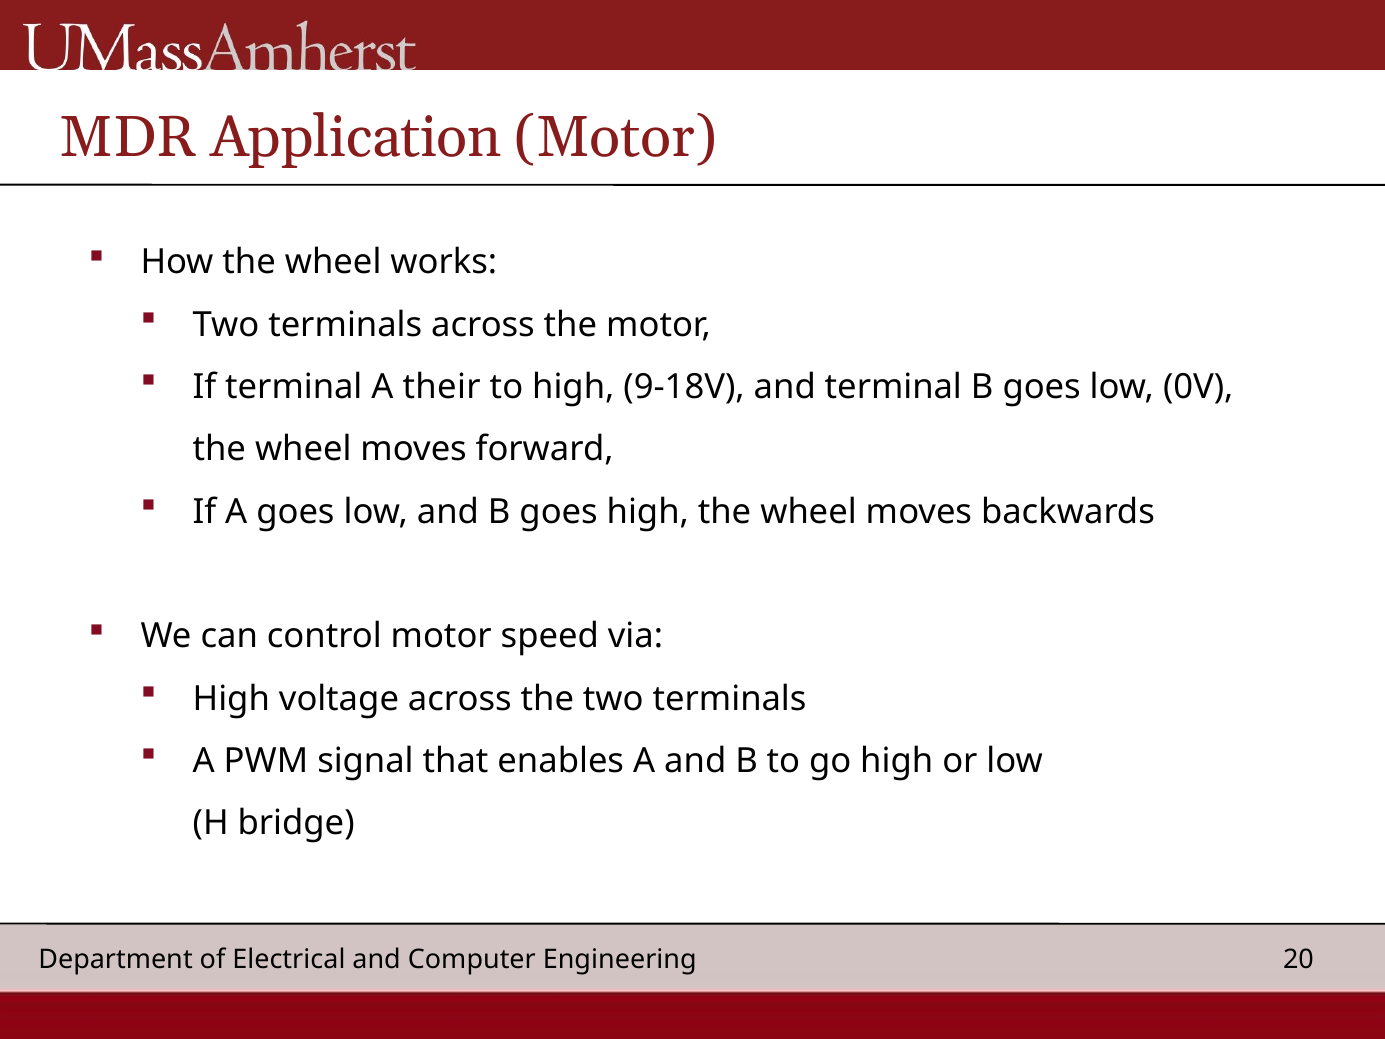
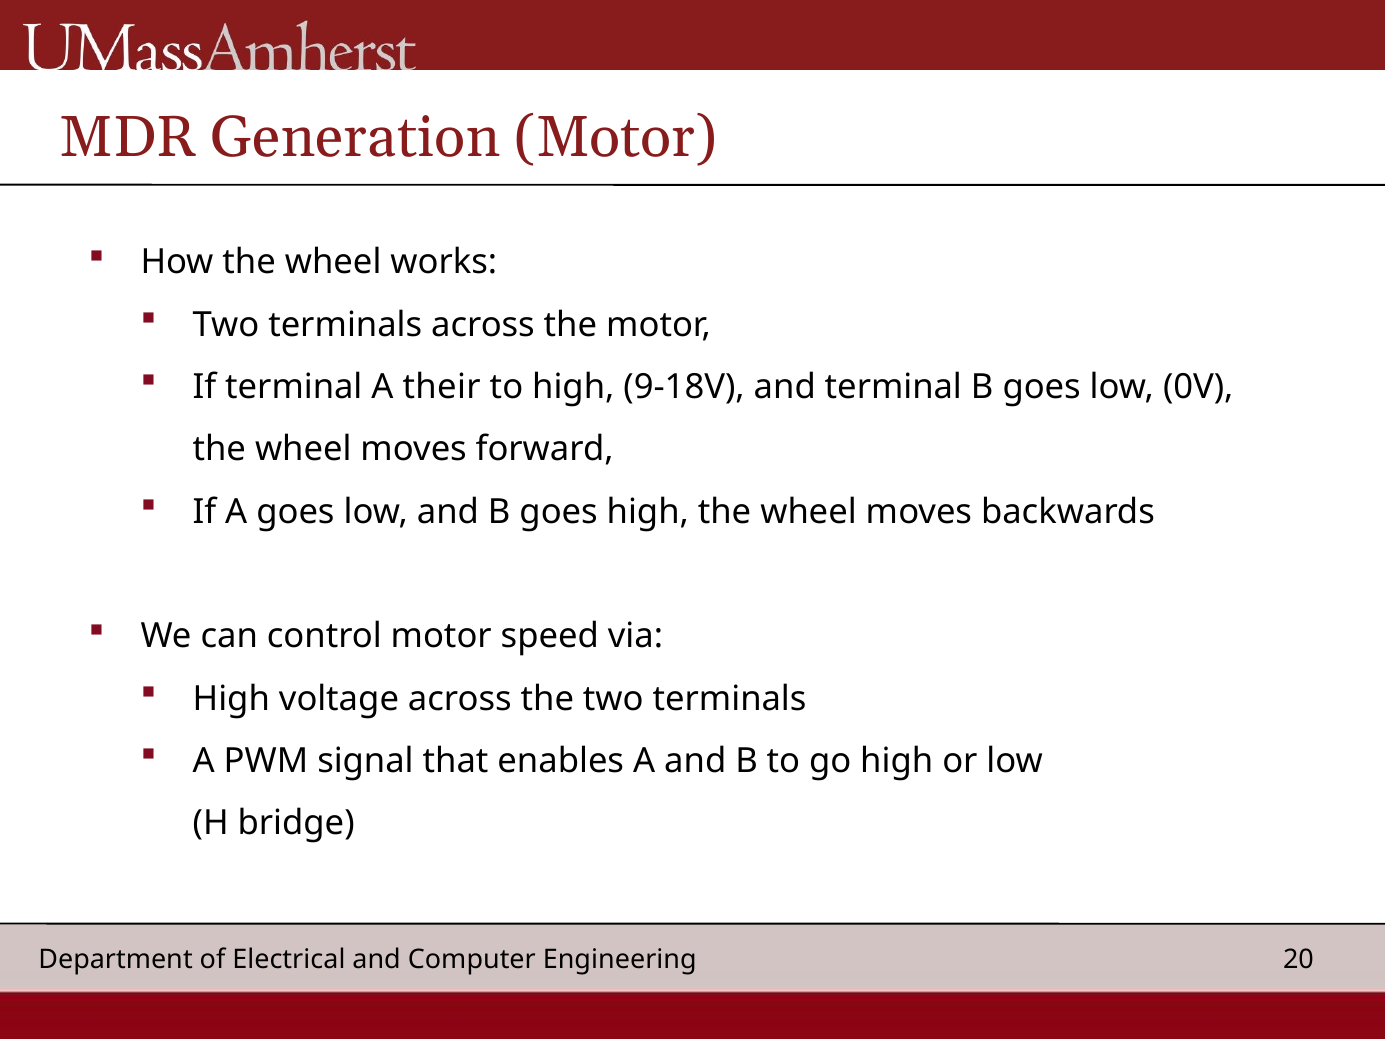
Application: Application -> Generation
